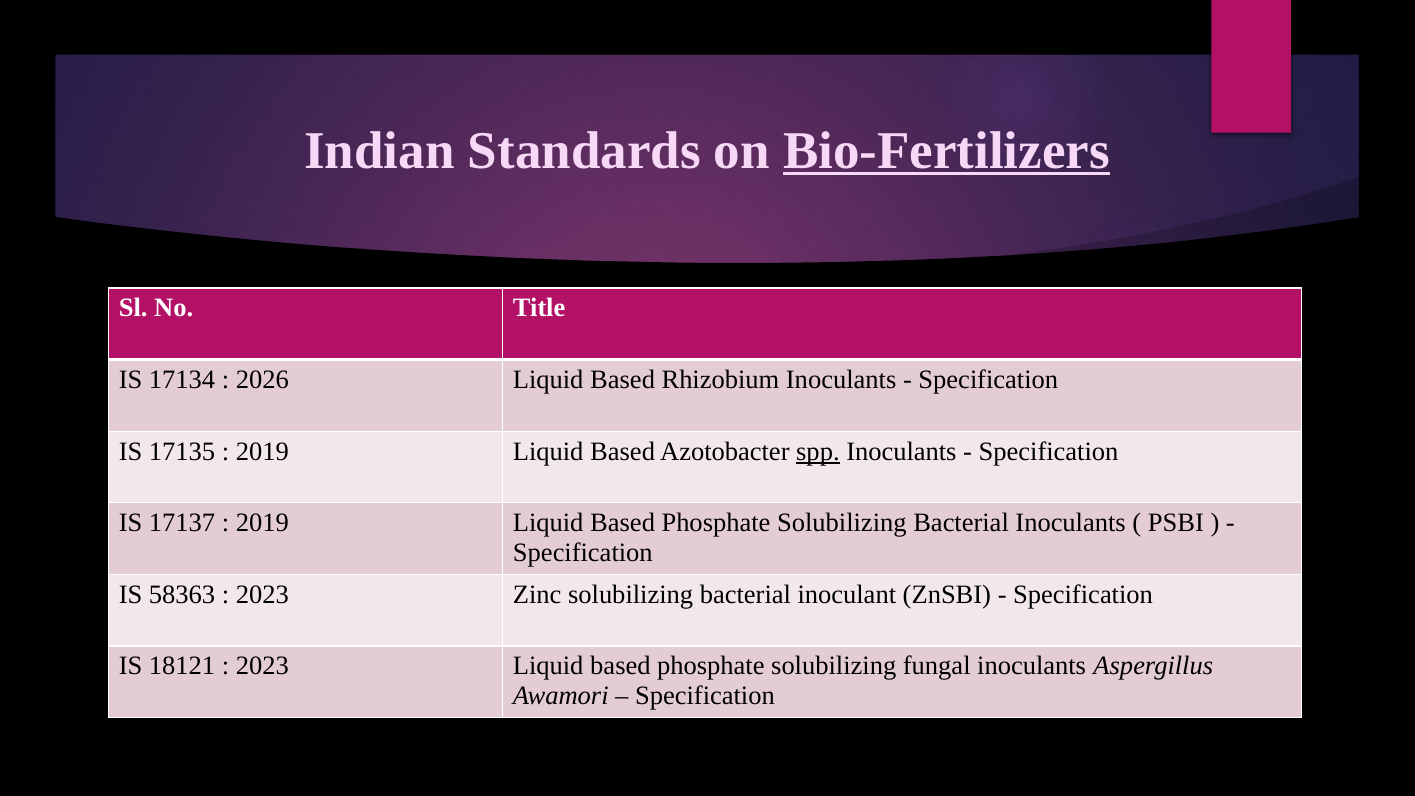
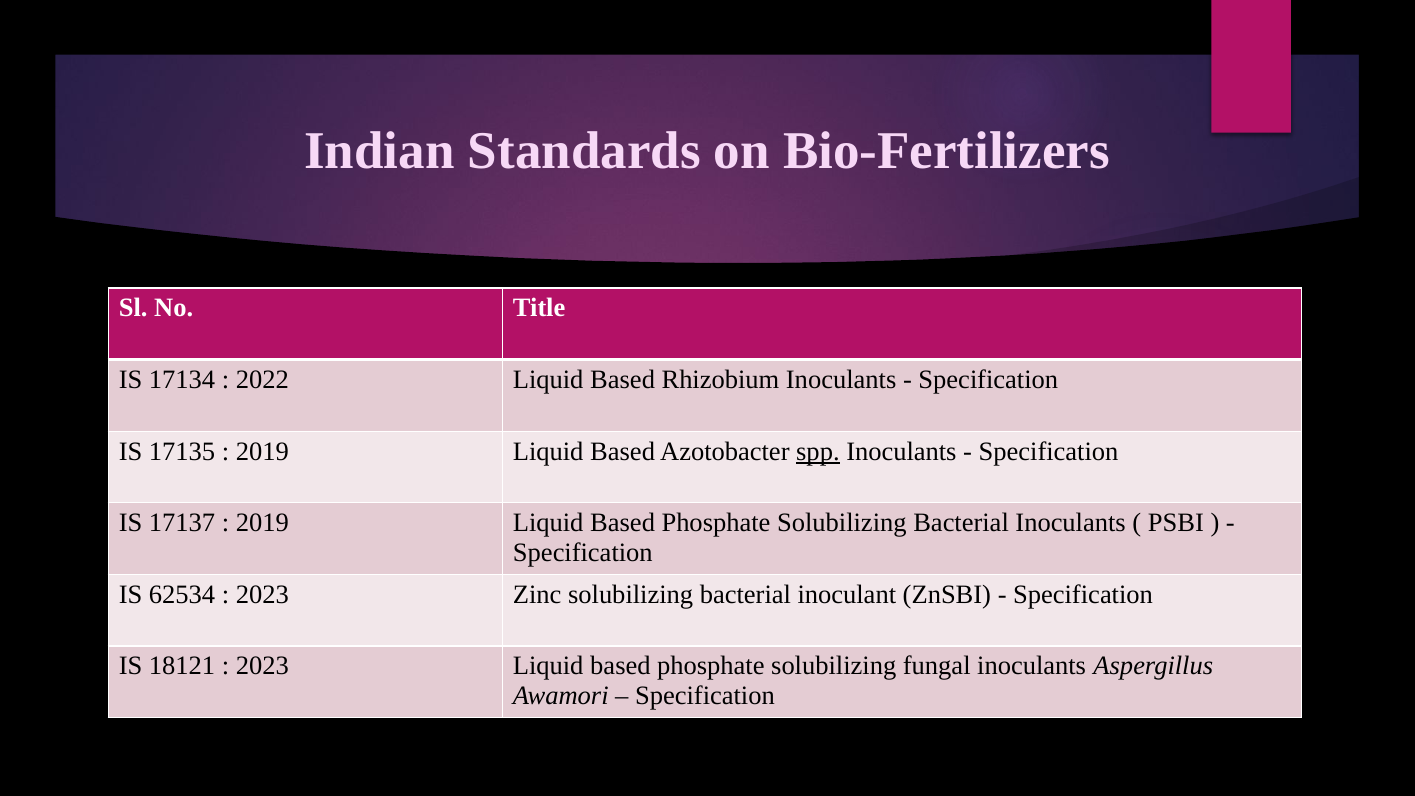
Bio-Fertilizers underline: present -> none
2026: 2026 -> 2022
58363: 58363 -> 62534
